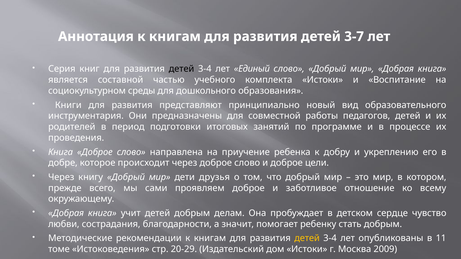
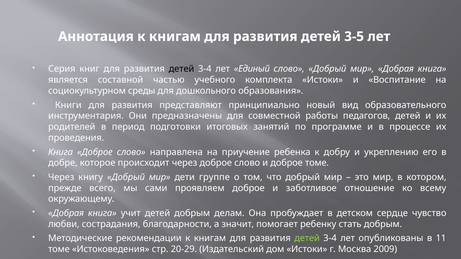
3-7: 3-7 -> 3-5
доброе цели: цели -> томе
друзья: друзья -> группе
детей at (307, 239) colour: yellow -> light green
